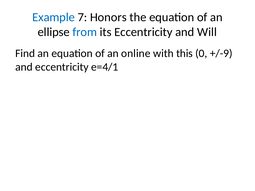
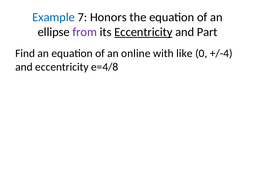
from colour: blue -> purple
Eccentricity at (143, 32) underline: none -> present
Will: Will -> Part
this: this -> like
+/-9: +/-9 -> +/-4
e=4/1: e=4/1 -> e=4/8
